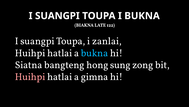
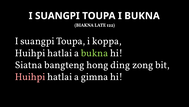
zanlai: zanlai -> koppa
bukna at (95, 53) colour: light blue -> light green
sung: sung -> ding
